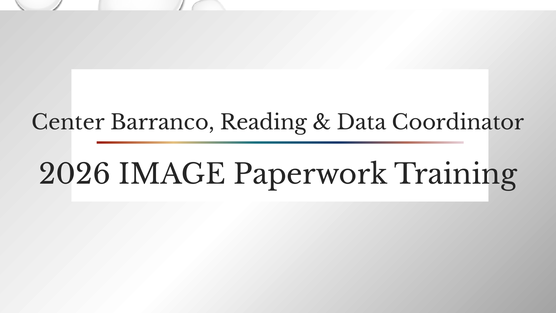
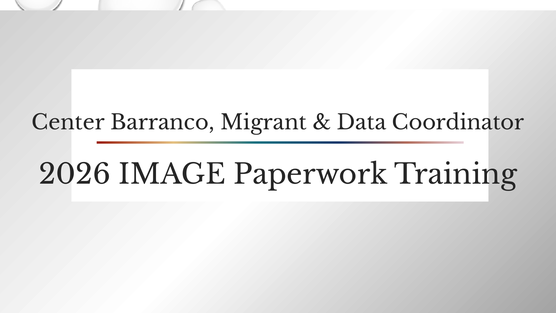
Reading: Reading -> Migrant
